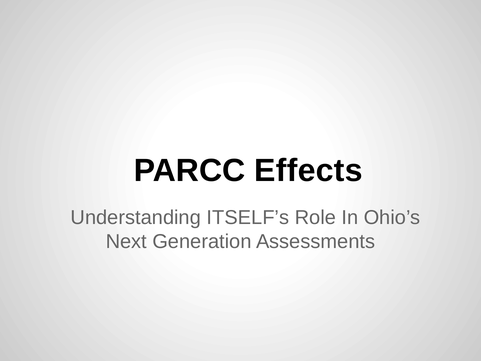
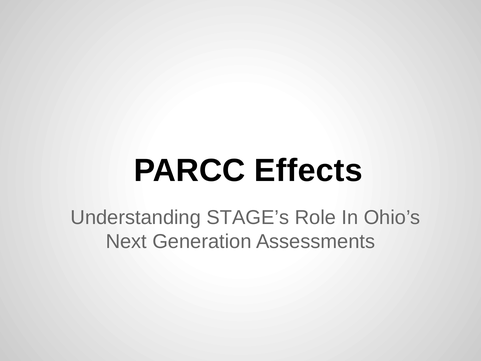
ITSELF’s: ITSELF’s -> STAGE’s
